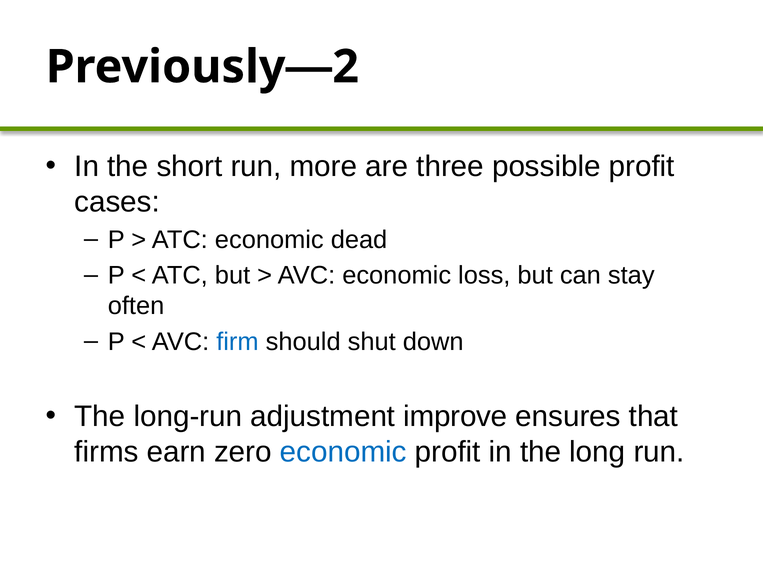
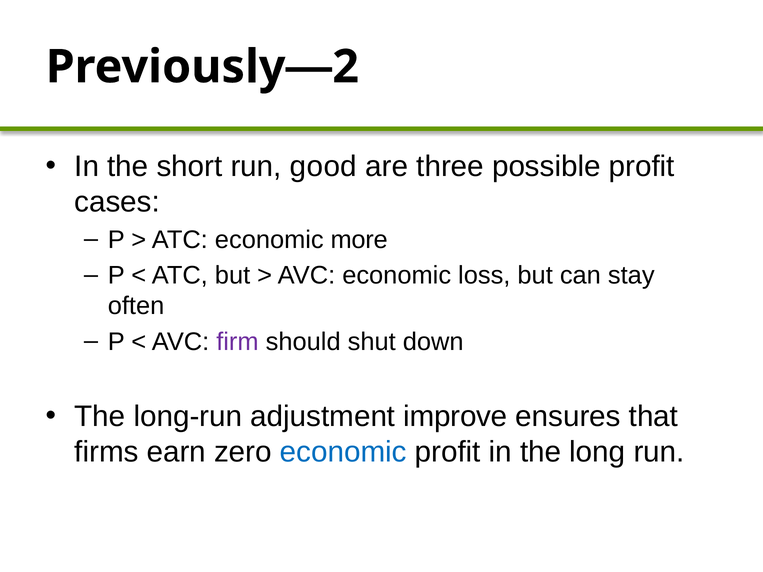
more: more -> good
dead: dead -> more
firm colour: blue -> purple
